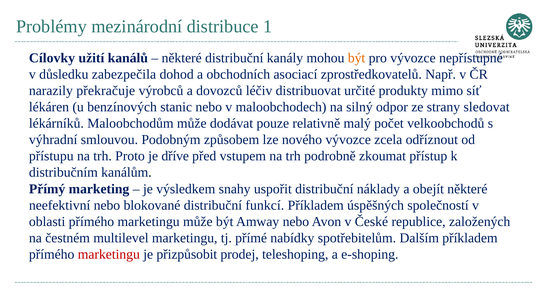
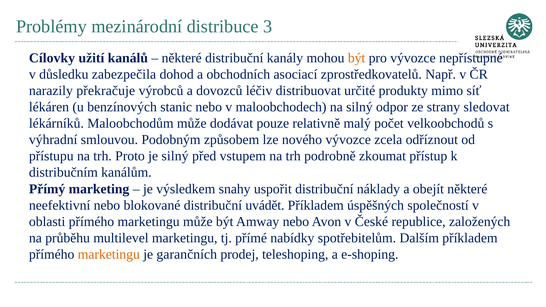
1: 1 -> 3
je dříve: dříve -> silný
funkcí: funkcí -> uvádět
čestném: čestném -> průběhu
marketingu at (109, 254) colour: red -> orange
přizpůsobit: přizpůsobit -> garančních
